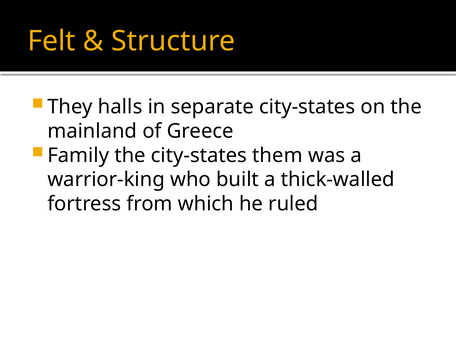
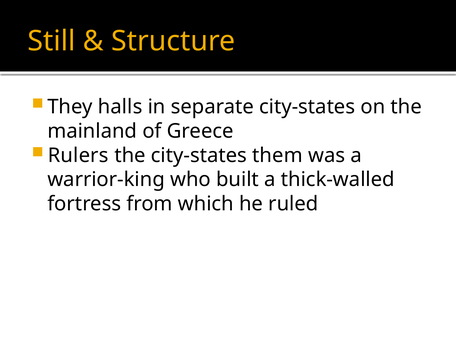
Felt: Felt -> Still
Family: Family -> Rulers
